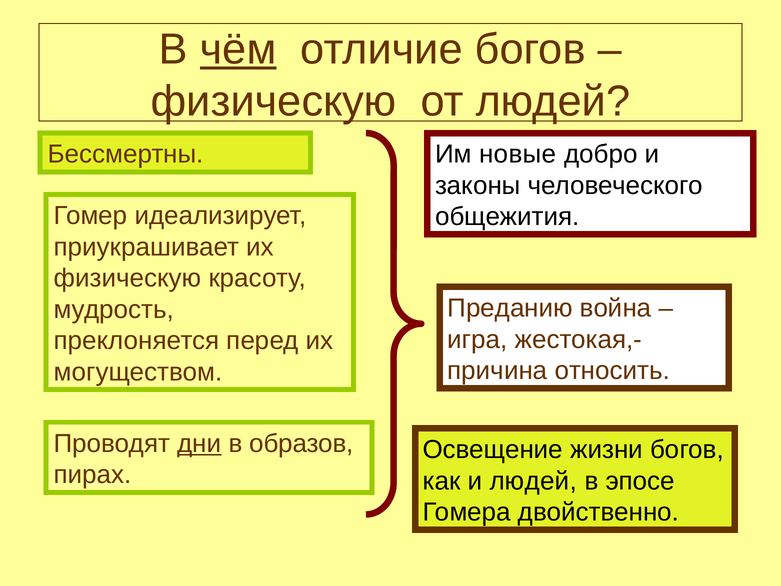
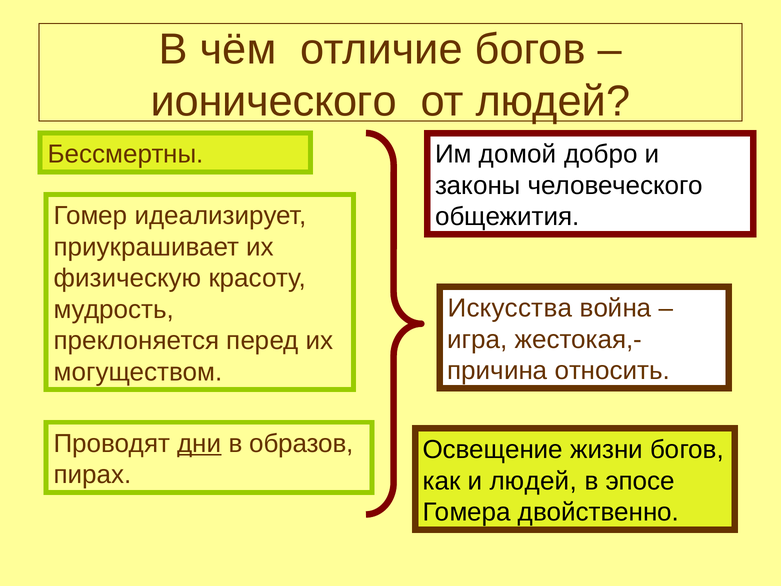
чём underline: present -> none
физическую at (274, 101): физическую -> ионического
новые: новые -> домой
Преданию: Преданию -> Искусства
